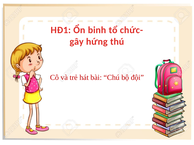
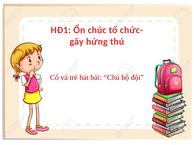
binh: binh -> chúc
